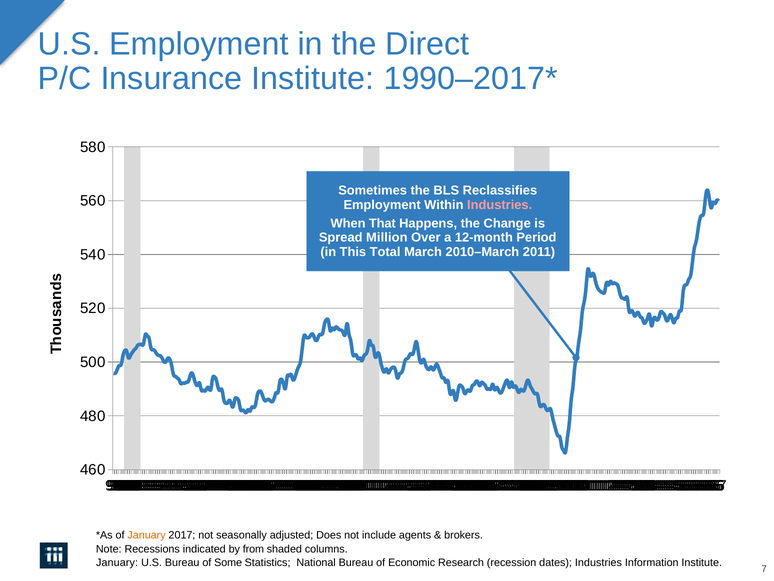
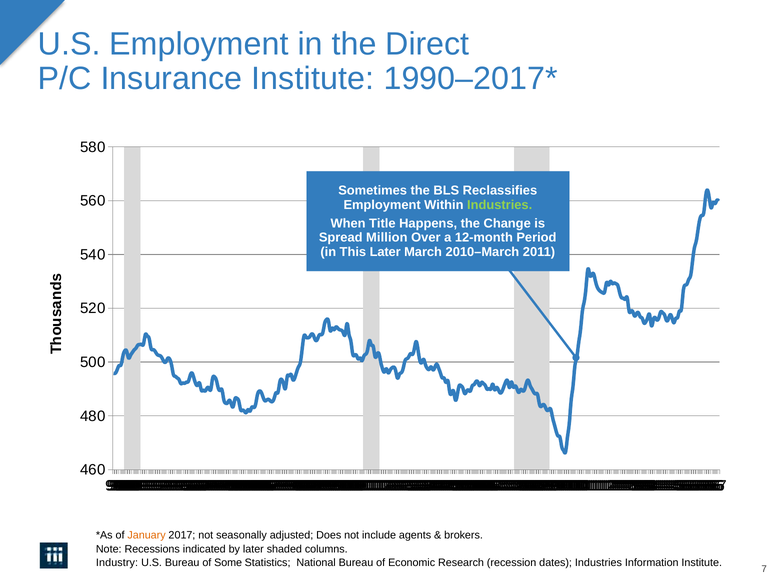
Industries at (500, 205) colour: pink -> light green
That: That -> Title
This Total: Total -> Later
by from: from -> later
January at (117, 562): January -> Industry
